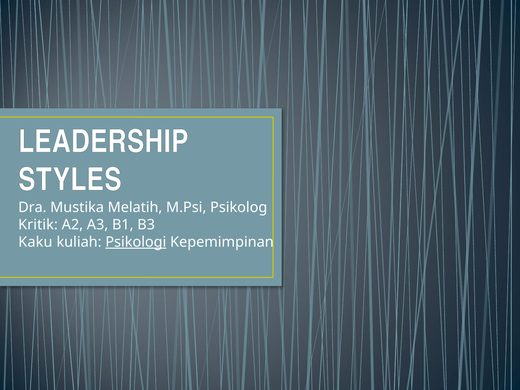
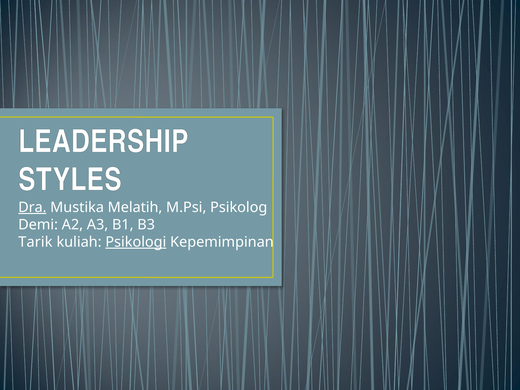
Dra underline: none -> present
Kritik: Kritik -> Demi
Kaku: Kaku -> Tarik
